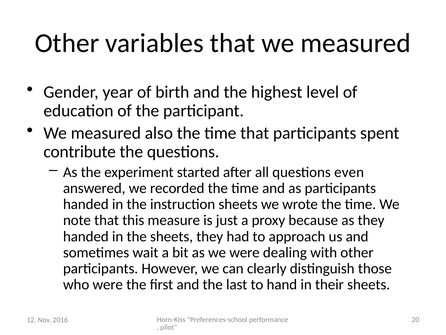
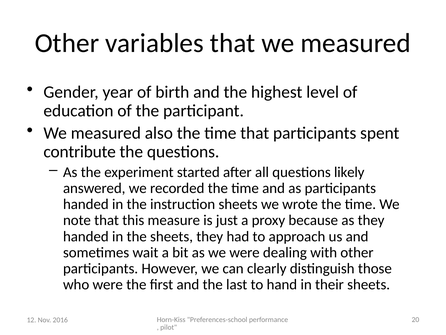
even: even -> likely
